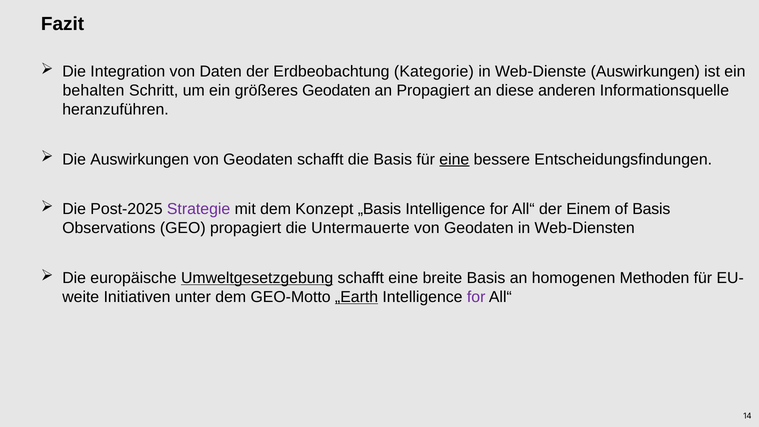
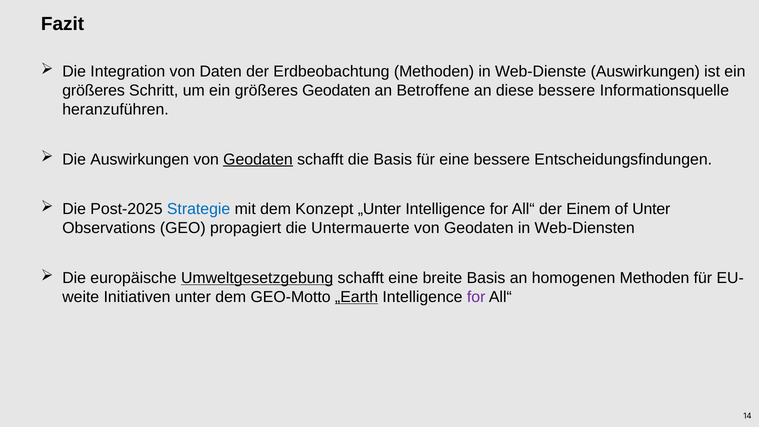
Erdbeobachtung Kategorie: Kategorie -> Methoden
behalten at (93, 90): behalten -> größeres
an Propagiert: Propagiert -> Betroffene
diese anderen: anderen -> bessere
Geodaten at (258, 159) underline: none -> present
eine at (454, 159) underline: present -> none
Strategie colour: purple -> blue
„Basis: „Basis -> „Unter
of Basis: Basis -> Unter
